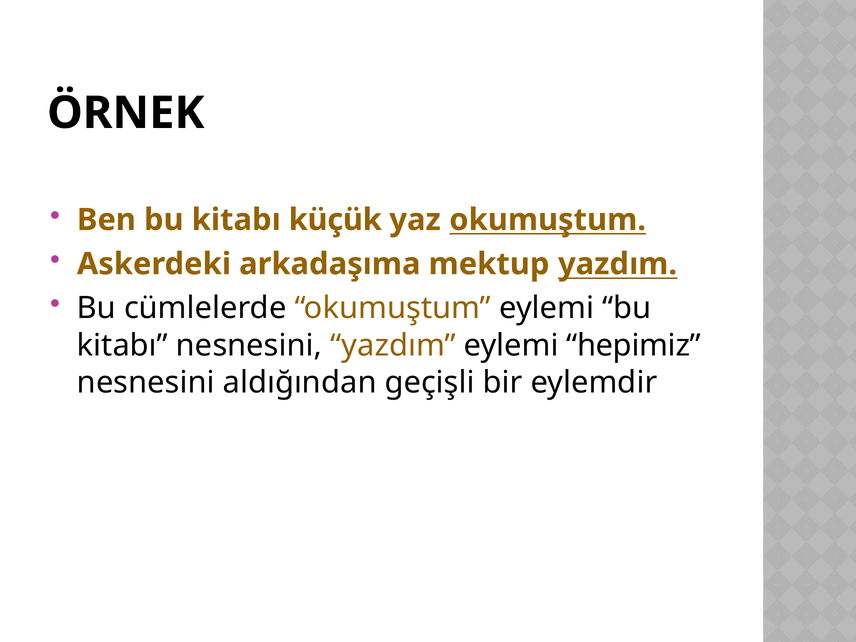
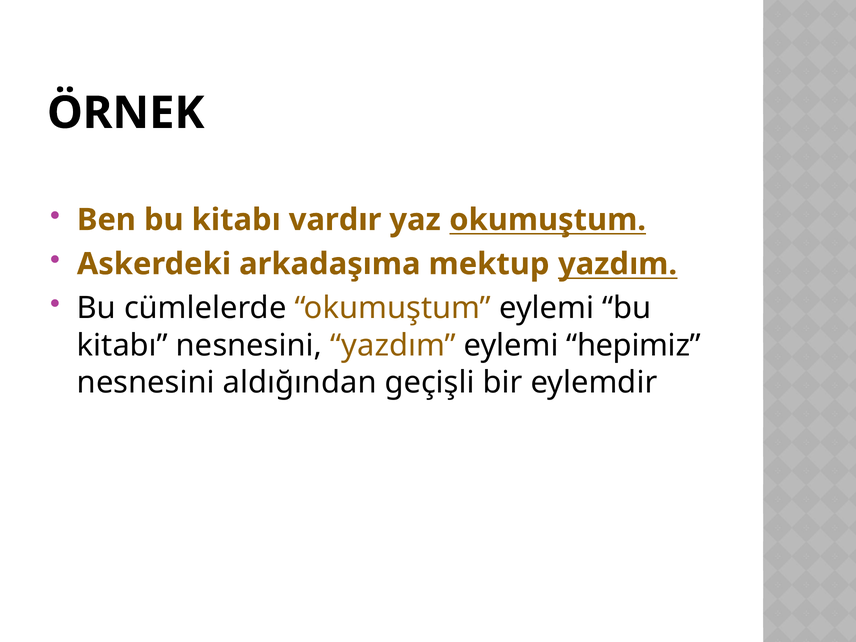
küçük: küçük -> vardır
